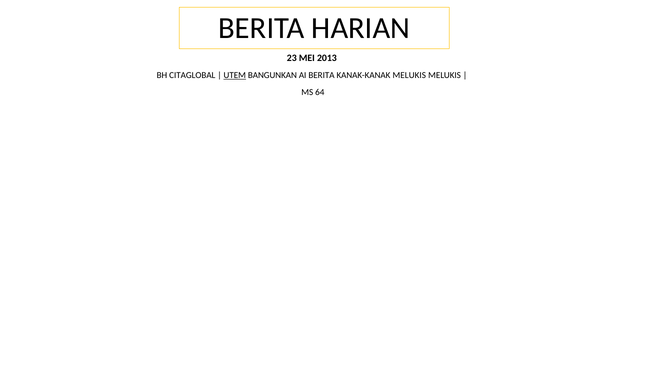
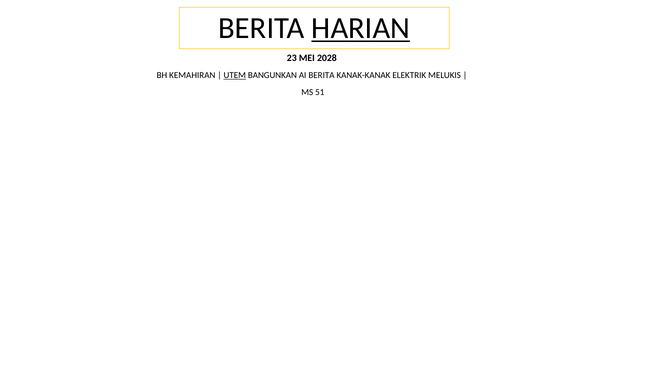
HARIAN underline: none -> present
2013: 2013 -> 2028
CITAGLOBAL: CITAGLOBAL -> KEMAHIRAN
KANAK-KANAK MELUKIS: MELUKIS -> ELEKTRIK
64: 64 -> 51
